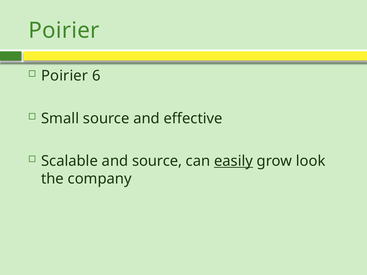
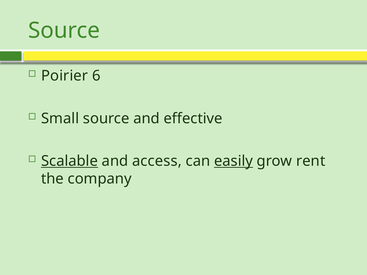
Poirier at (64, 31): Poirier -> Source
Scalable underline: none -> present
and source: source -> access
look: look -> rent
